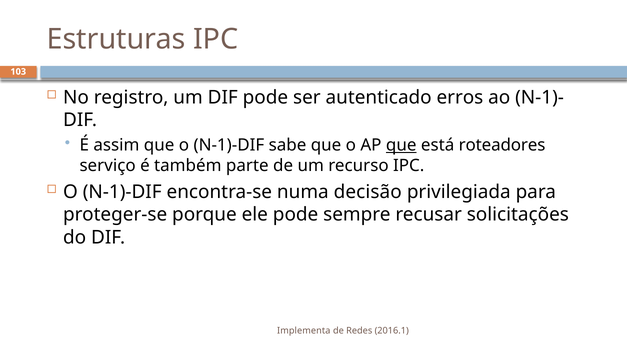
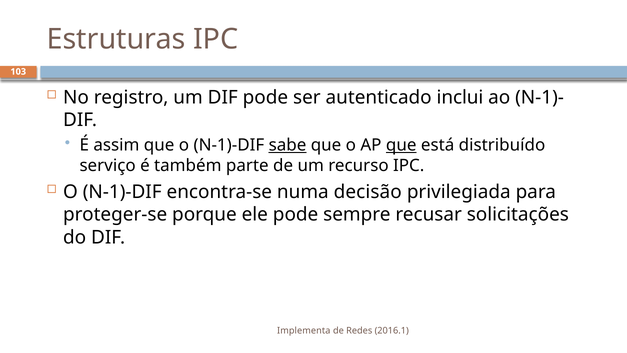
erros: erros -> inclui
sabe underline: none -> present
roteadores: roteadores -> distribuído
